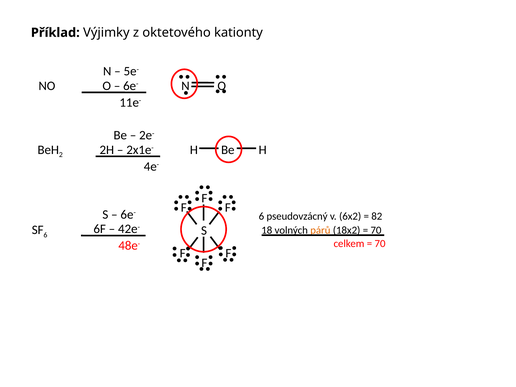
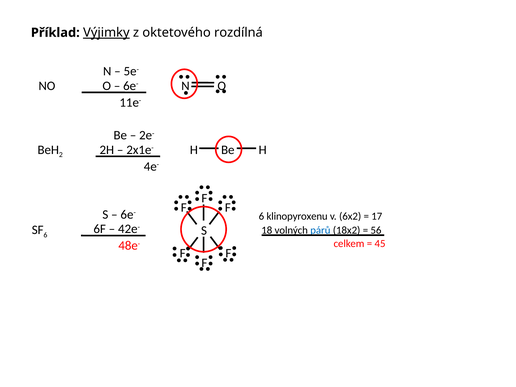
Výjimky underline: none -> present
kationty: kationty -> rozdílná
pseudovzácný: pseudovzácný -> klinopyroxenu
82: 82 -> 17
párů colour: orange -> blue
70 at (376, 230): 70 -> 56
70 at (380, 244): 70 -> 45
